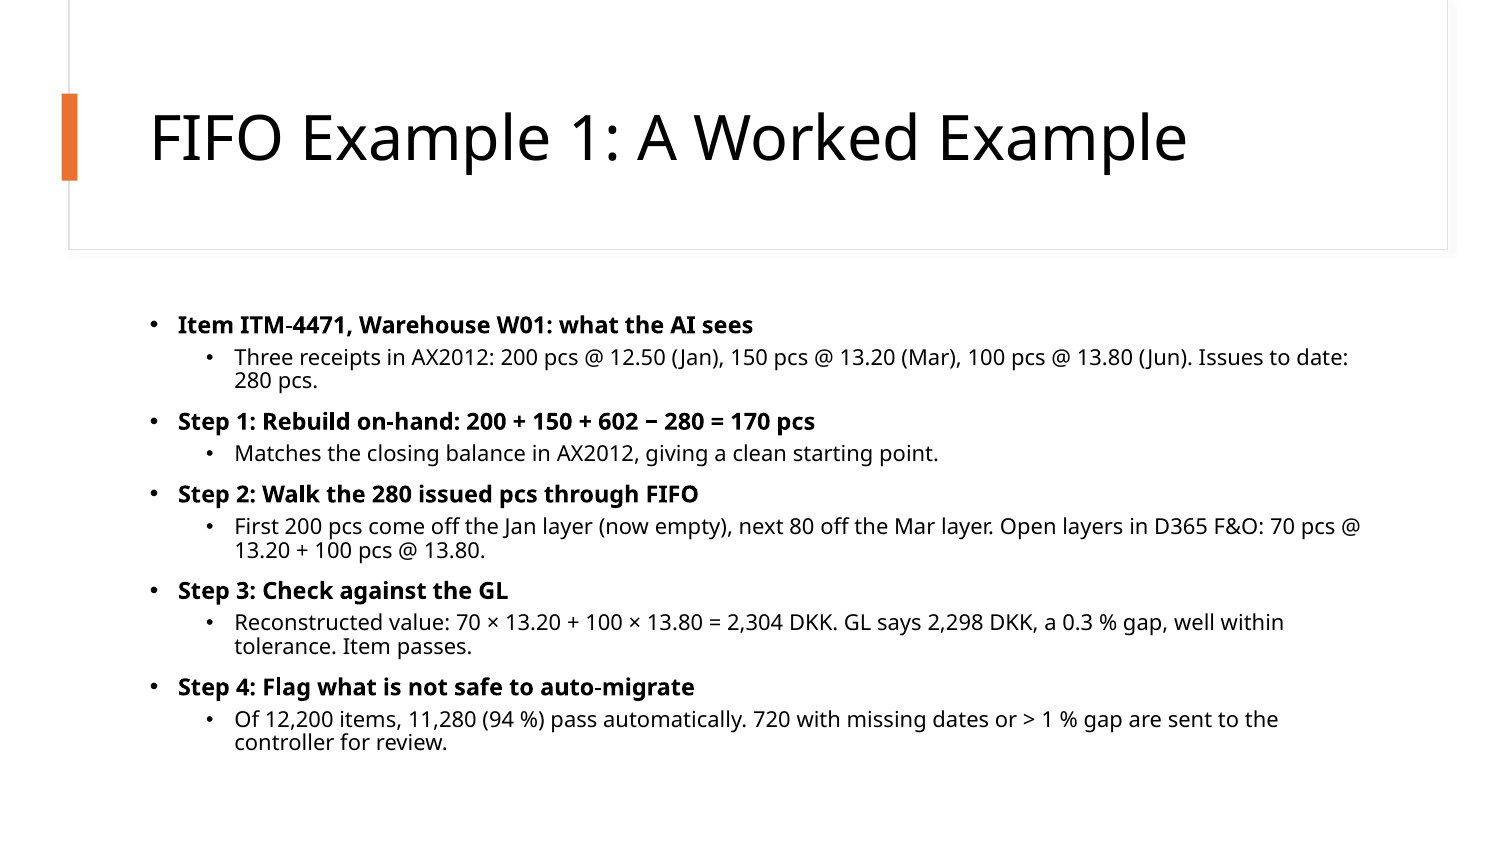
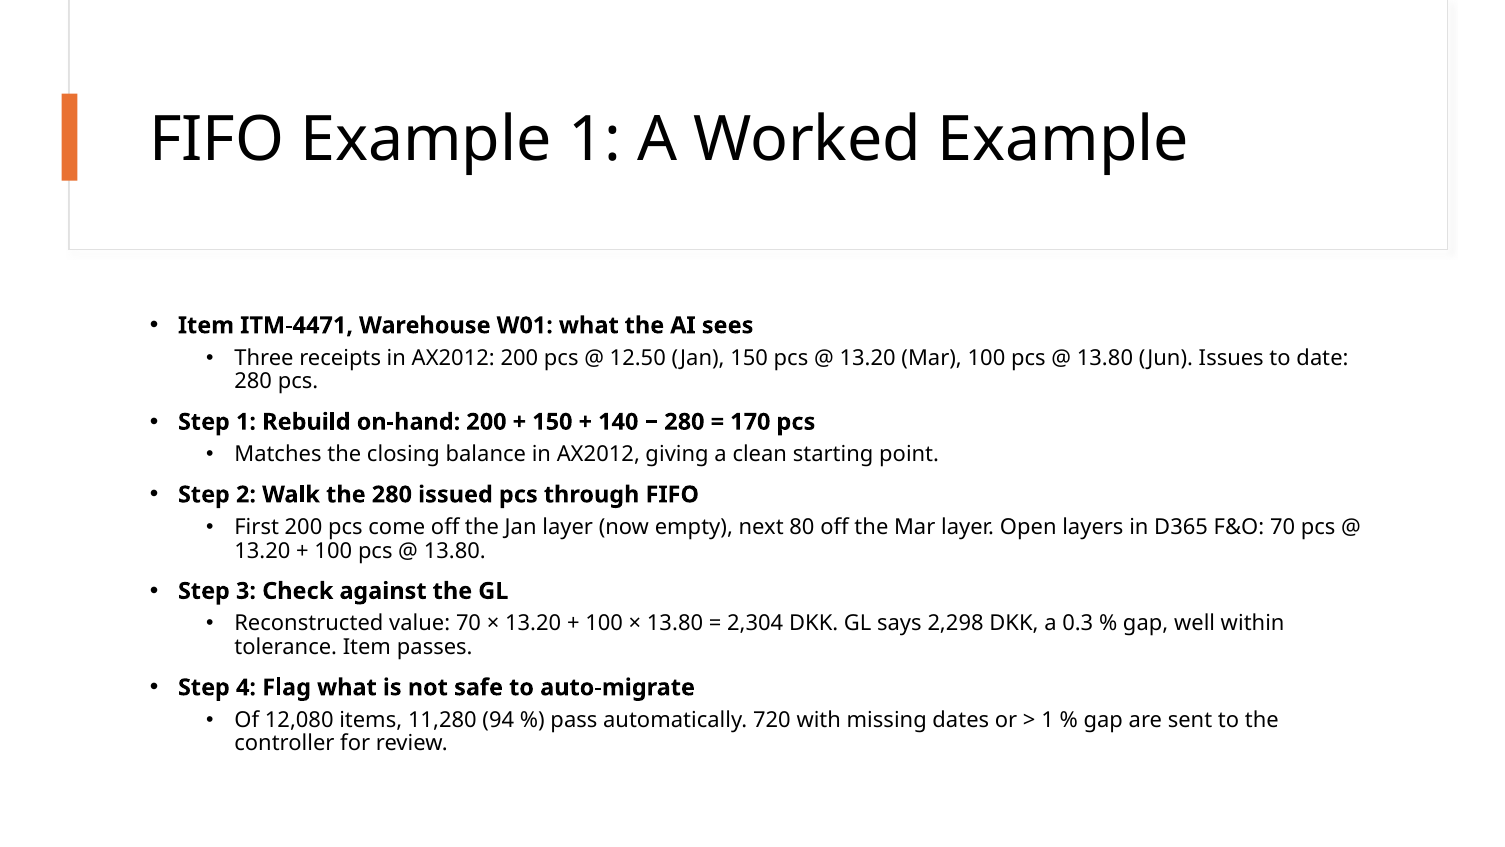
602: 602 -> 140
12,200: 12,200 -> 12,080
